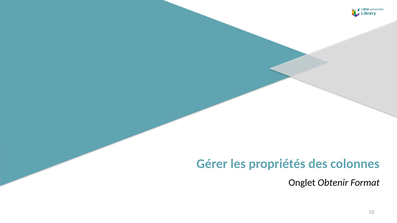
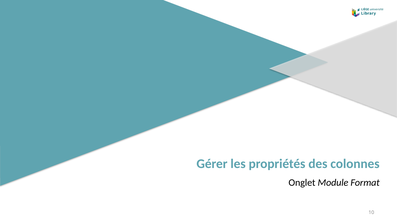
Obtenir: Obtenir -> Module
